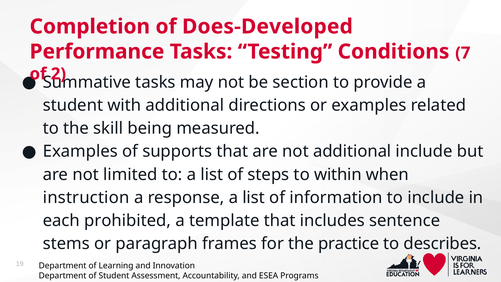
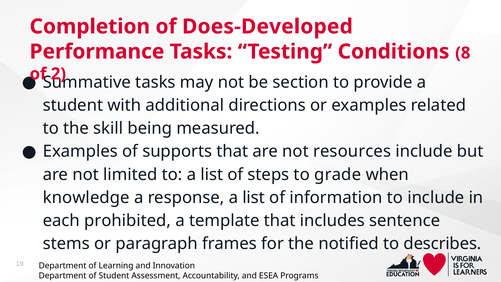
7: 7 -> 8
not additional: additional -> resources
within: within -> grade
instruction: instruction -> knowledge
practice: practice -> notified
